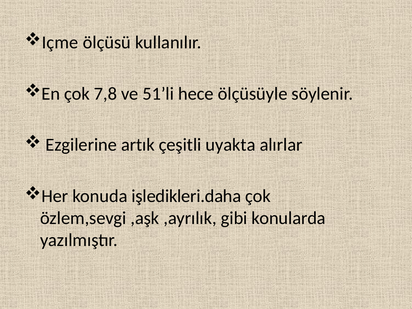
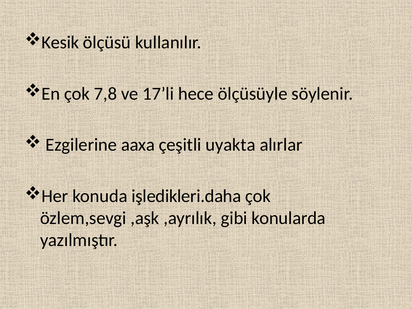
Içme: Içme -> Kesik
51’li: 51’li -> 17’li
artık: artık -> aaxa
